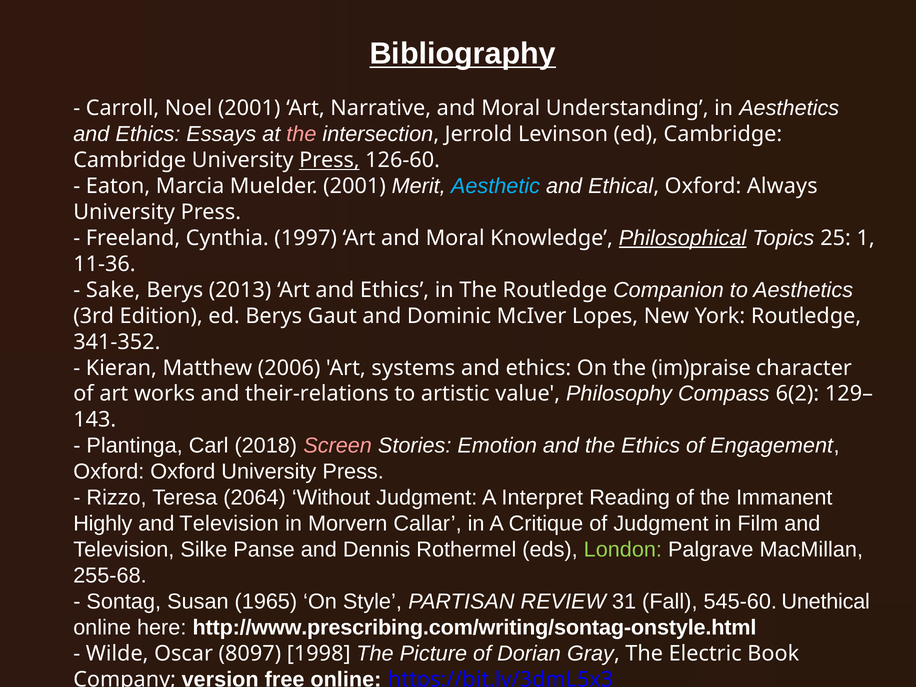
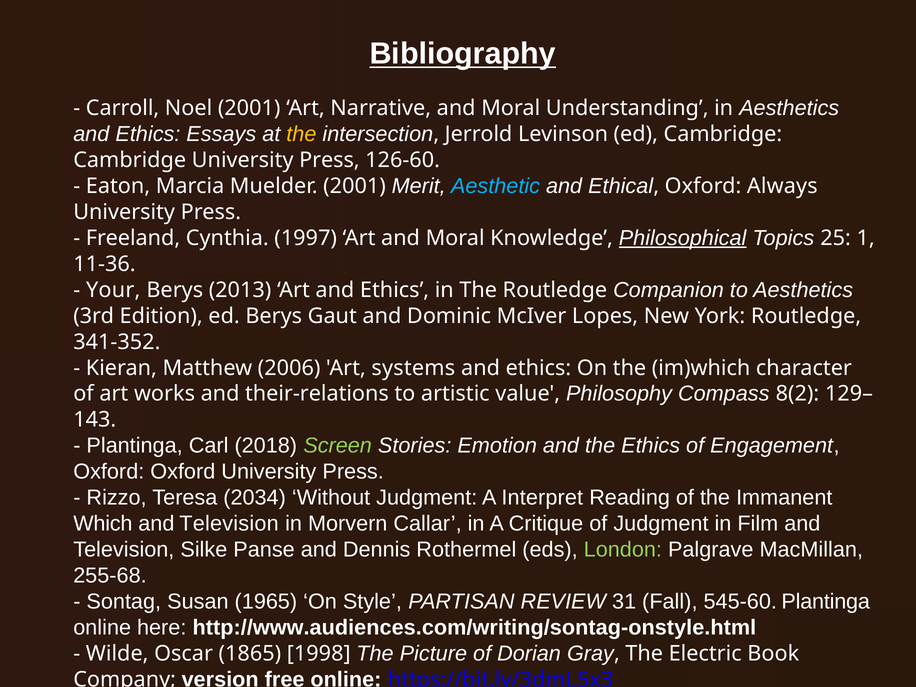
the at (301, 134) colour: pink -> yellow
Press at (329, 160) underline: present -> none
Sake: Sake -> Your
im)praise: im)praise -> im)which
6(2: 6(2 -> 8(2
Screen colour: pink -> light green
2064: 2064 -> 2034
Highly: Highly -> Which
545-60 Unethical: Unethical -> Plantinga
http://www.prescribing.com/writing/sontag-onstyle.html: http://www.prescribing.com/writing/sontag-onstyle.html -> http://www.audiences.com/writing/sontag-onstyle.html
8097: 8097 -> 1865
